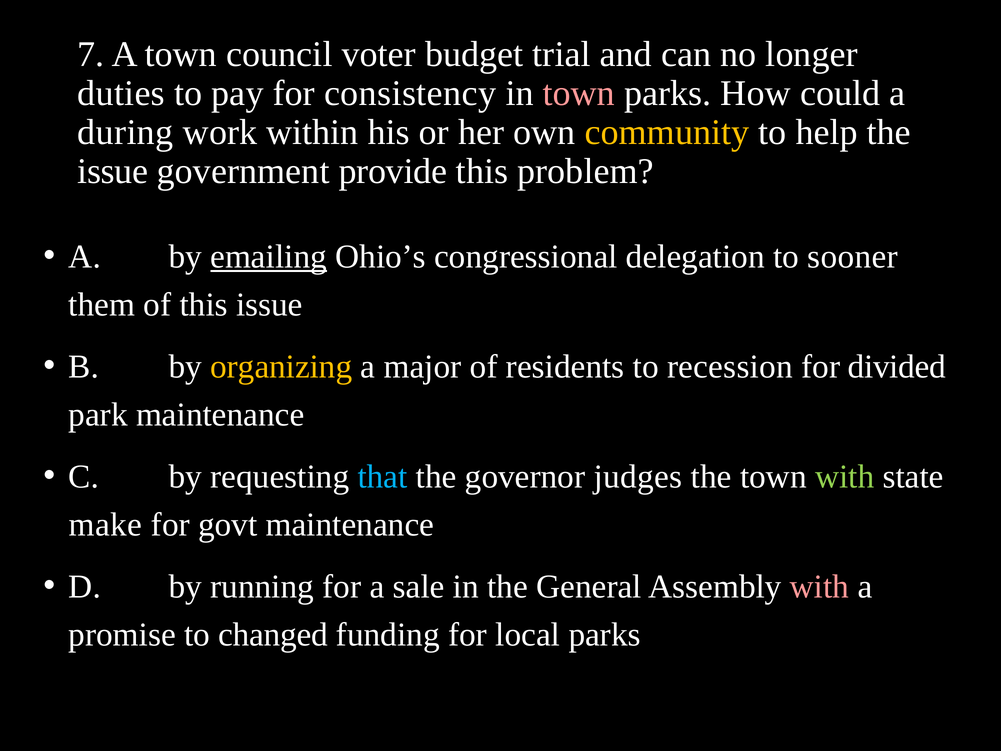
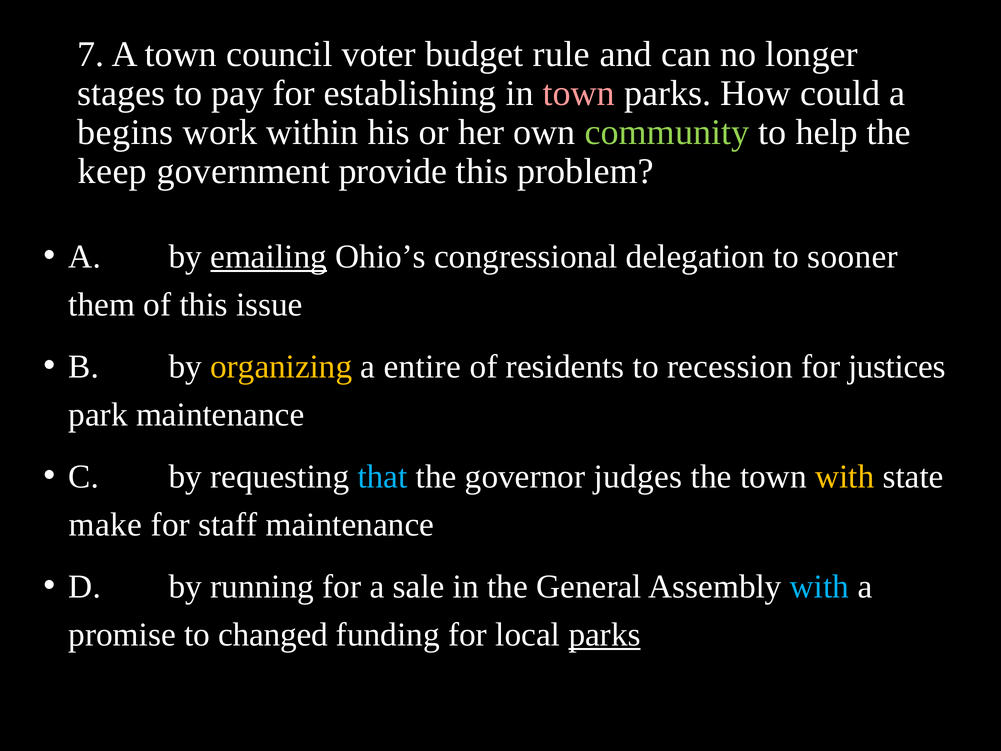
trial: trial -> rule
duties: duties -> stages
consistency: consistency -> establishing
during: during -> begins
community colour: yellow -> light green
issue at (113, 171): issue -> keep
major: major -> entire
divided: divided -> justices
with at (845, 477) colour: light green -> yellow
govt: govt -> staff
with at (820, 587) colour: pink -> light blue
parks at (605, 635) underline: none -> present
